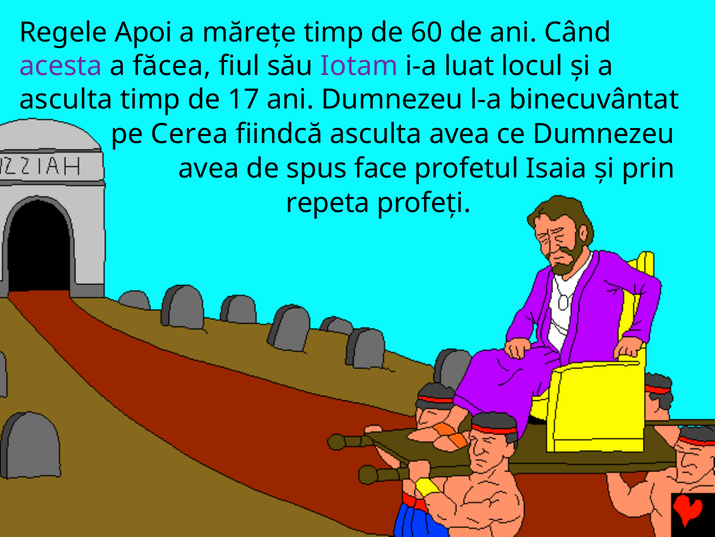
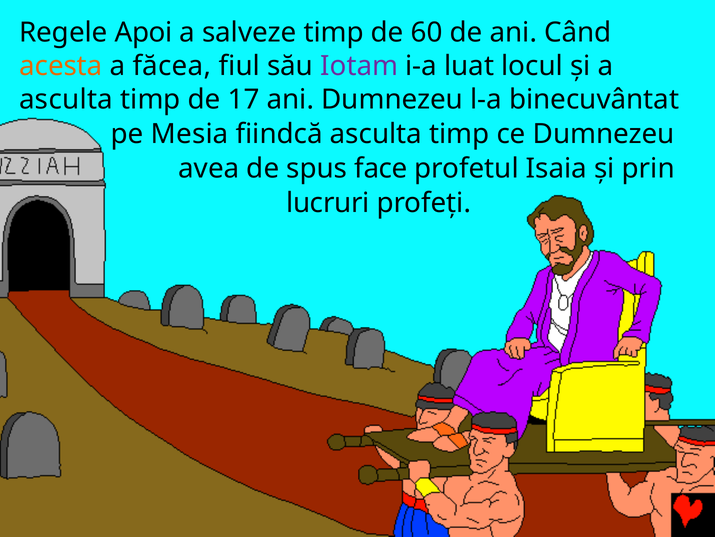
mărețe: mărețe -> salveze
acesta colour: purple -> orange
Cerea: Cerea -> Mesia
fiindcă asculta avea: avea -> timp
repeta: repeta -> lucruri
